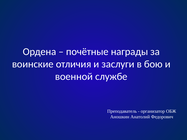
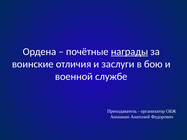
награды underline: none -> present
